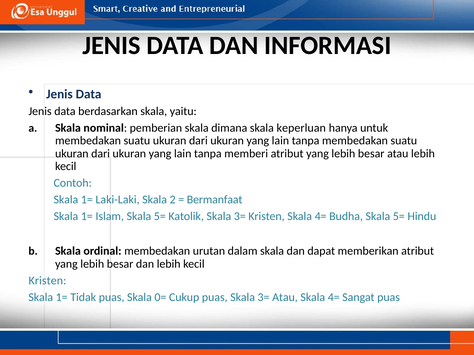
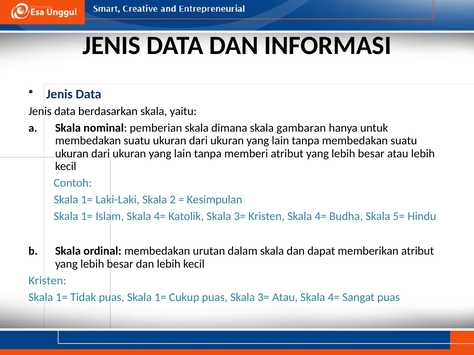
keperluan: keperluan -> gambaran
Bermanfaat: Bermanfaat -> Kesimpulan
Islam Skala 5=: 5= -> 4=
puas Skala 0=: 0= -> 1=
